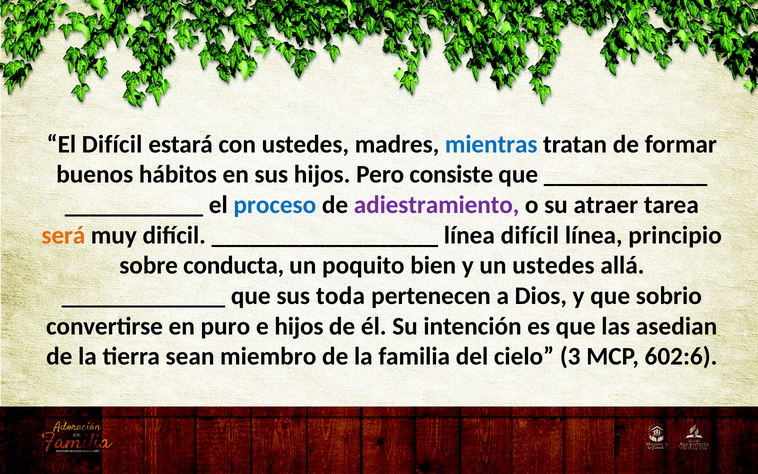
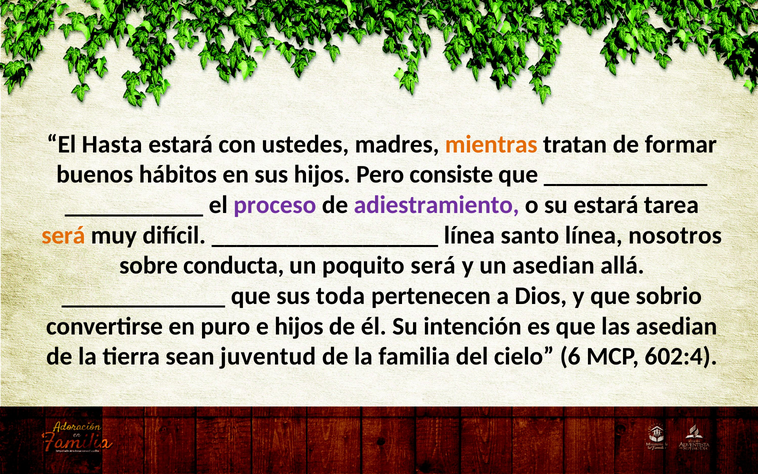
El Difícil: Difícil -> Hasta
mientras colour: blue -> orange
proceso colour: blue -> purple
su atraer: atraer -> estará
línea difícil: difícil -> santo
principio: principio -> nosotros
poquito bien: bien -> será
un ustedes: ustedes -> asedian
miembro: miembro -> juventud
3: 3 -> 6
602:6: 602:6 -> 602:4
